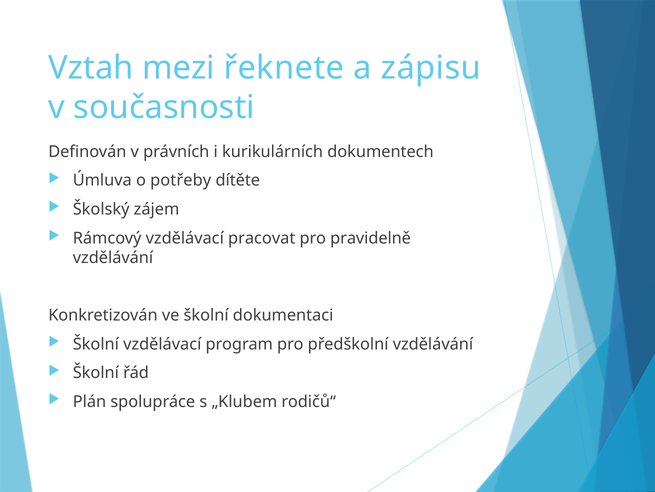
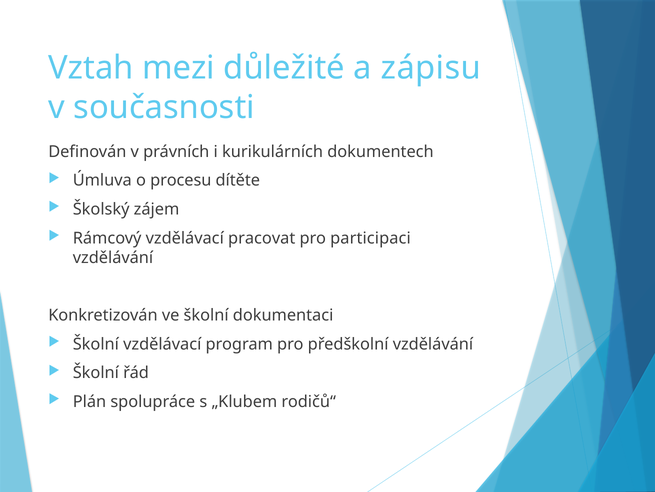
řeknete: řeknete -> důležité
potřeby: potřeby -> procesu
pravidelně: pravidelně -> participaci
